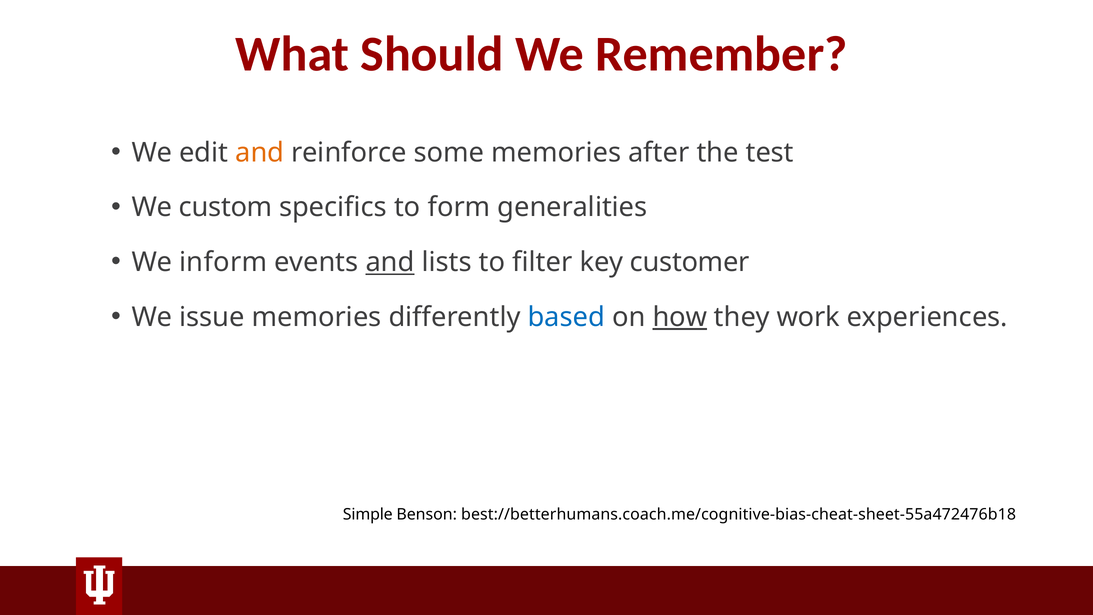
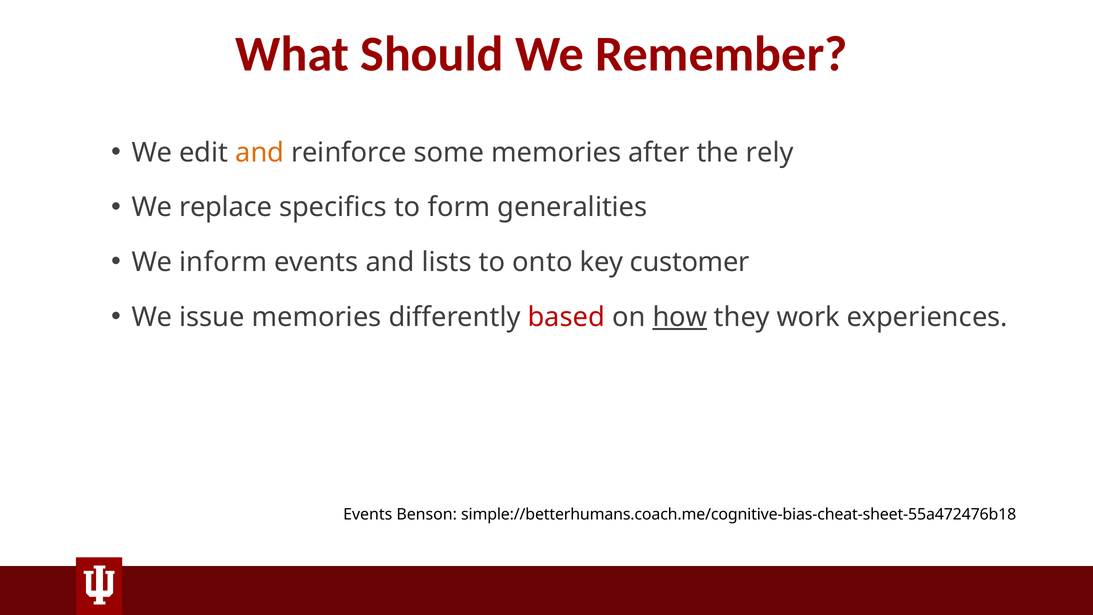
test: test -> rely
custom: custom -> replace
and at (390, 262) underline: present -> none
filter: filter -> onto
based colour: blue -> red
Simple at (368, 515): Simple -> Events
best://betterhumans.coach.me/cognitive-bias-cheat-sheet-55a472476b18: best://betterhumans.coach.me/cognitive-bias-cheat-sheet-55a472476b18 -> simple://betterhumans.coach.me/cognitive-bias-cheat-sheet-55a472476b18
